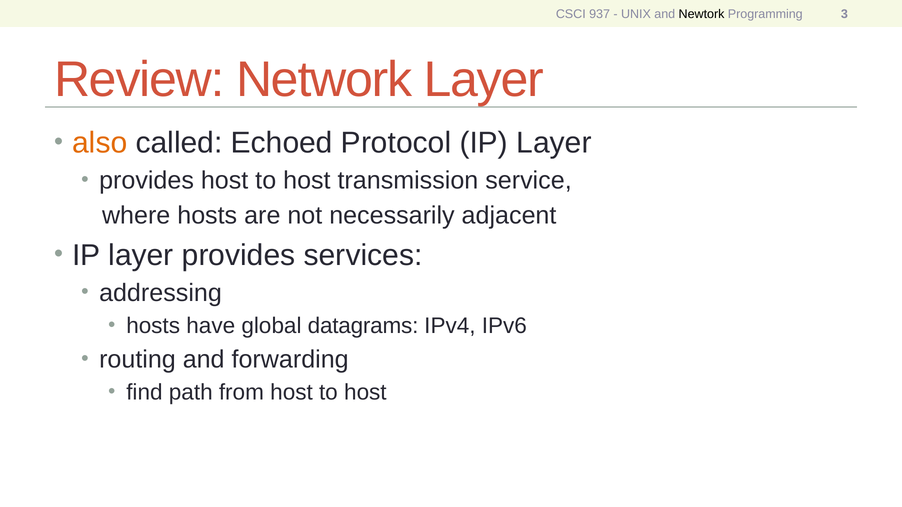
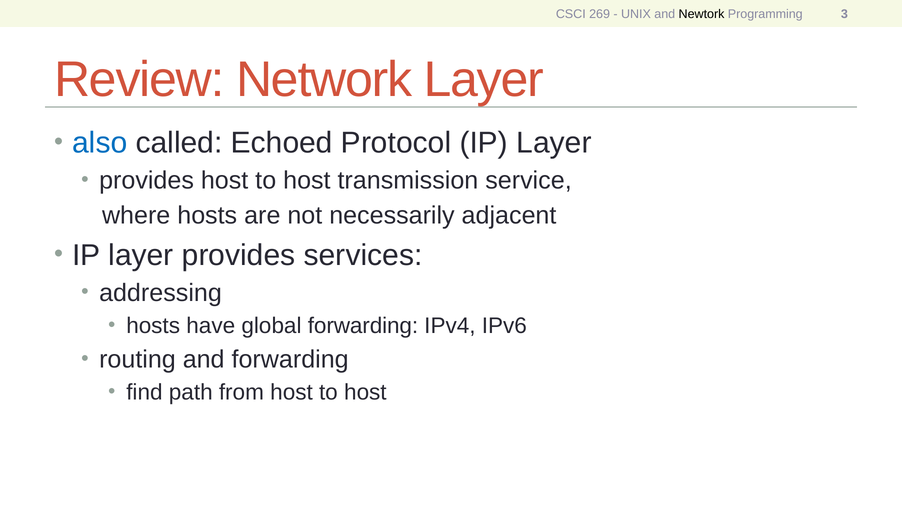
937: 937 -> 269
also colour: orange -> blue
global datagrams: datagrams -> forwarding
